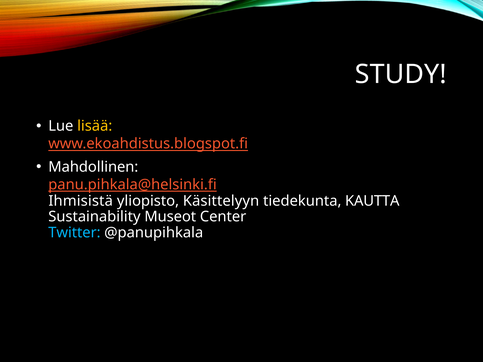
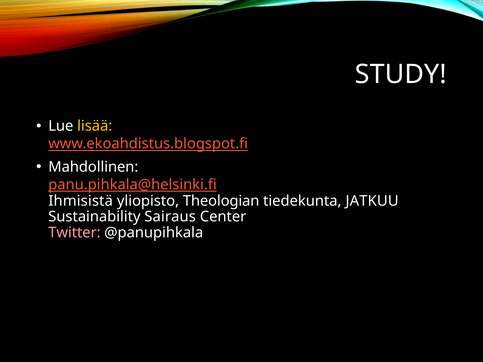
Käsittelyyn: Käsittelyyn -> Theologian
KAUTTA: KAUTTA -> JATKUU
Museot: Museot -> Sairaus
Twitter colour: light blue -> pink
